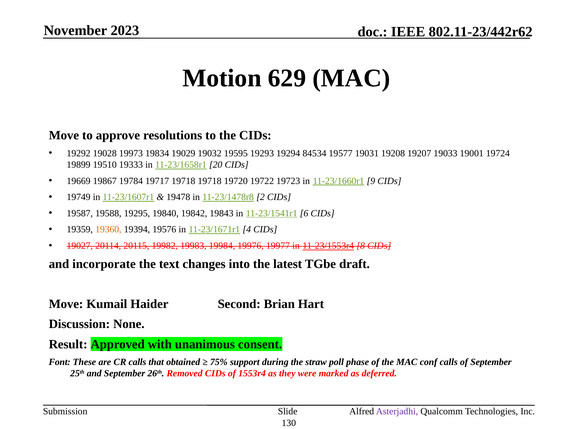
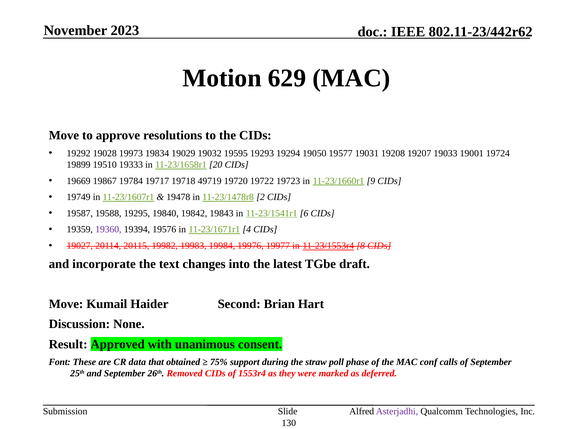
84534: 84534 -> 19050
19718 19718: 19718 -> 49719
19360 colour: orange -> purple
CR calls: calls -> data
